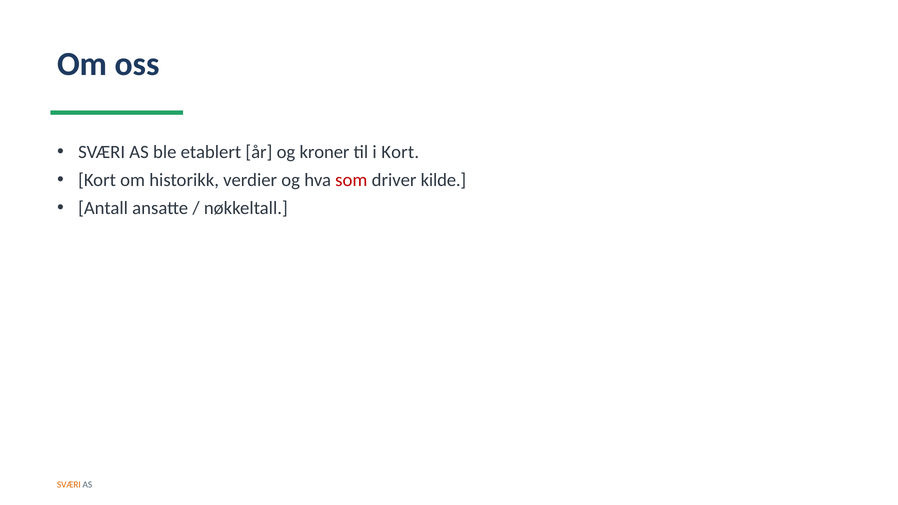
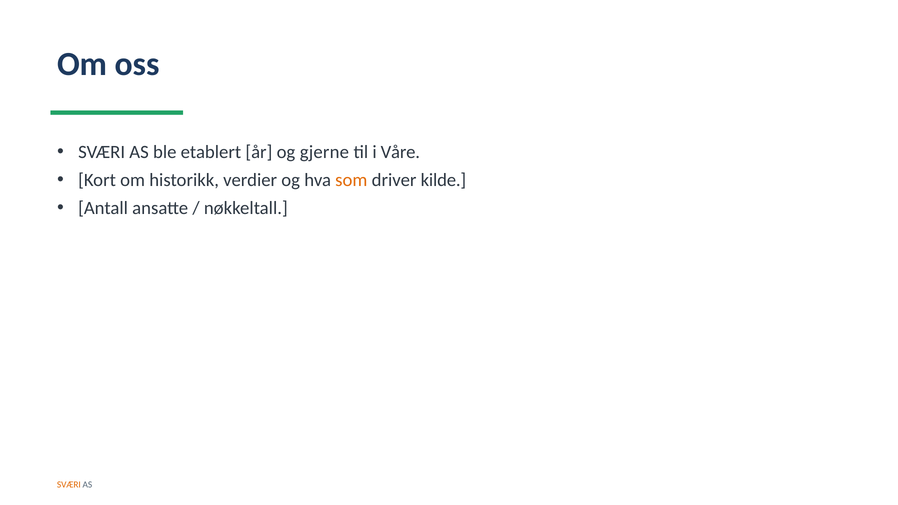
kroner: kroner -> gjerne
i Kort: Kort -> Våre
som colour: red -> orange
